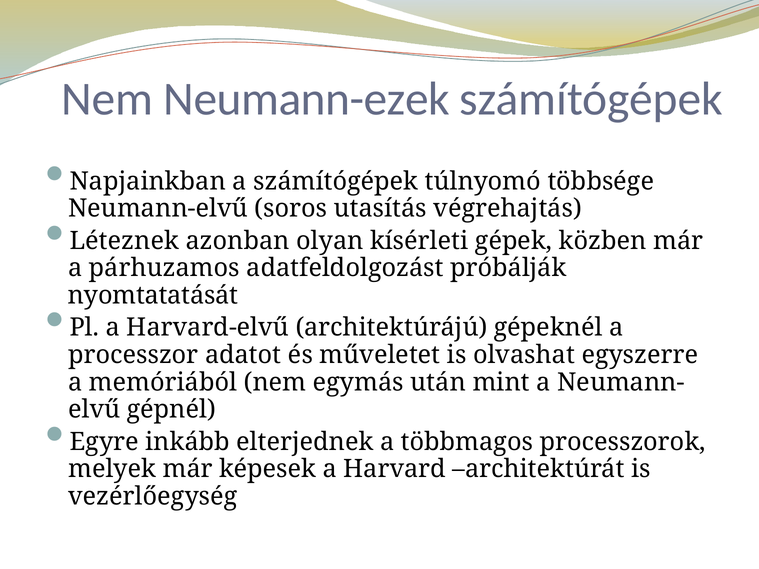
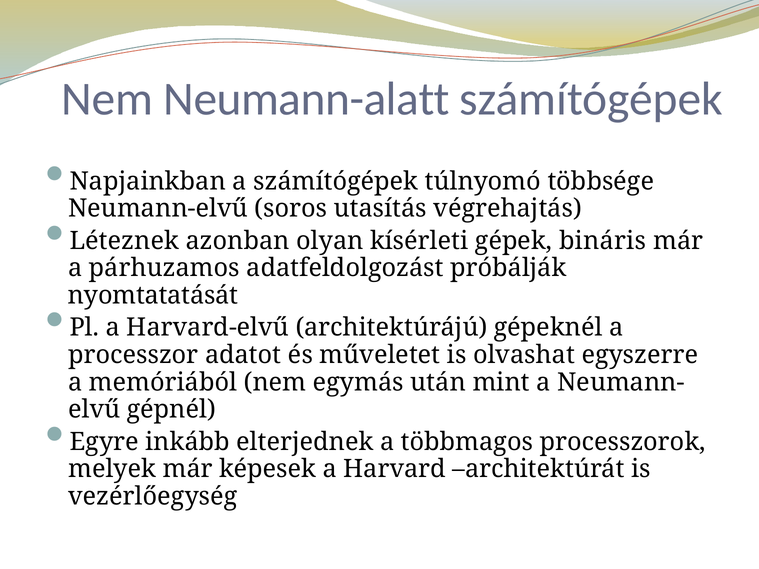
Neumann-ezek: Neumann-ezek -> Neumann-alatt
közben: közben -> bináris
